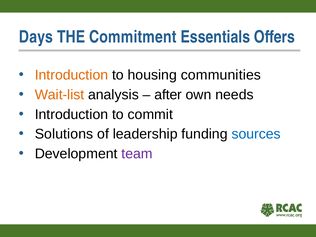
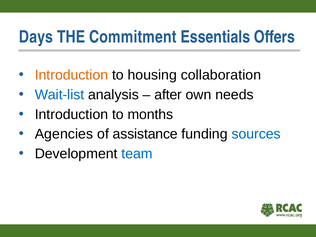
communities: communities -> collaboration
Wait-list colour: orange -> blue
commit: commit -> months
Solutions: Solutions -> Agencies
leadership: leadership -> assistance
team colour: purple -> blue
